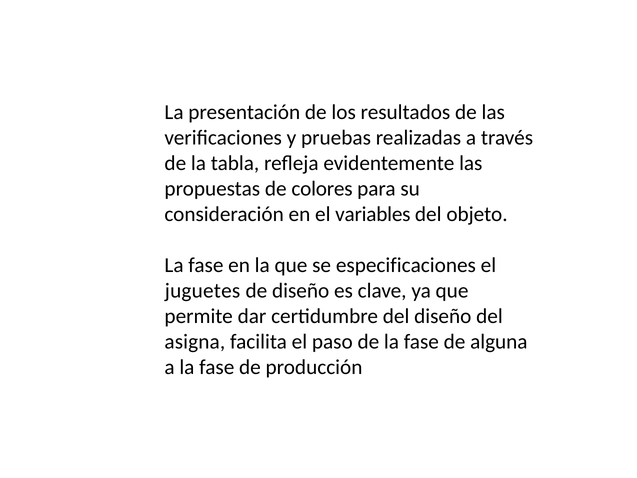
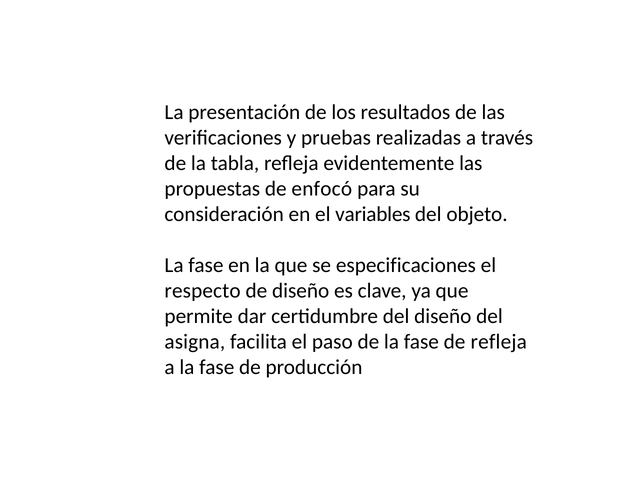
colores: colores -> enfocó
juguetes: juguetes -> respecto
de alguna: alguna -> refleja
